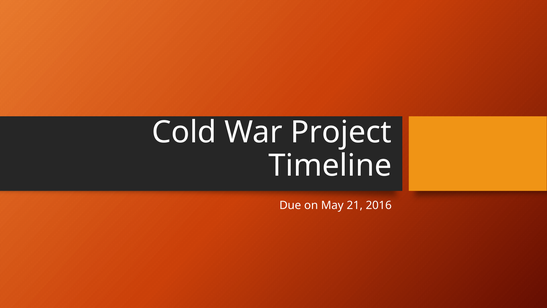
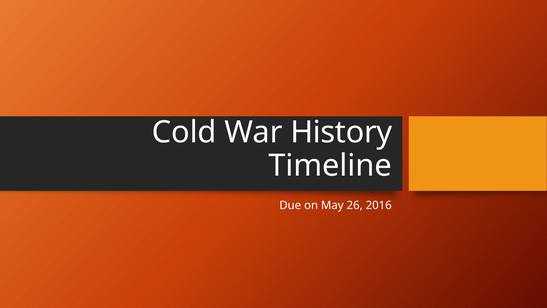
Project: Project -> History
21: 21 -> 26
